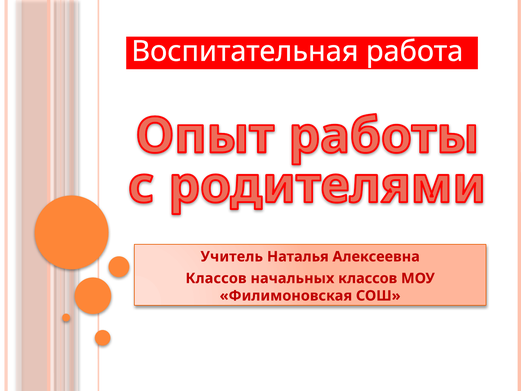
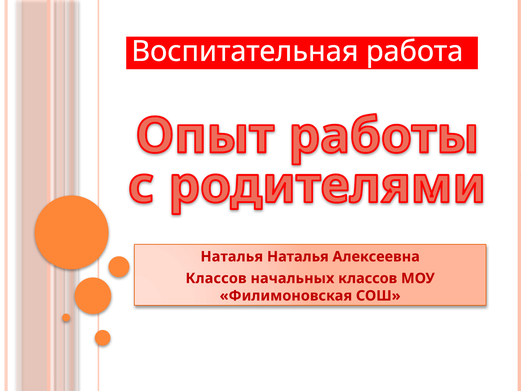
Учитель at (232, 256): Учитель -> Наталья
